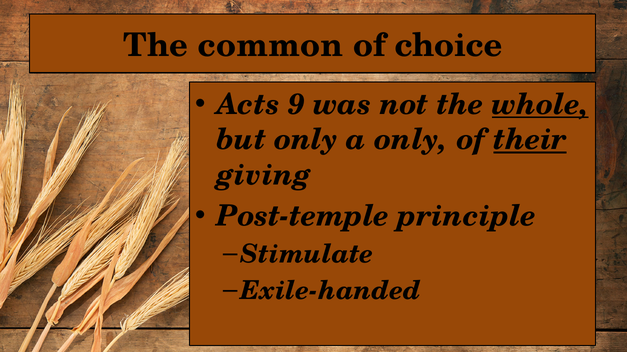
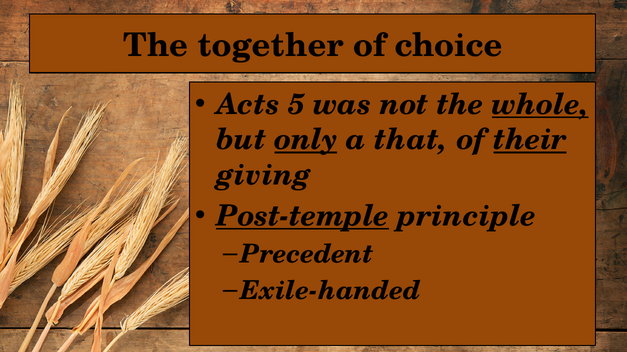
common: common -> together
9: 9 -> 5
only at (306, 140) underline: none -> present
a only: only -> that
Post-temple underline: none -> present
Stimulate: Stimulate -> Precedent
